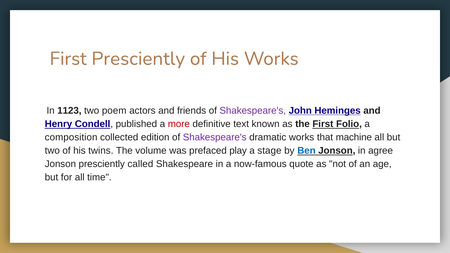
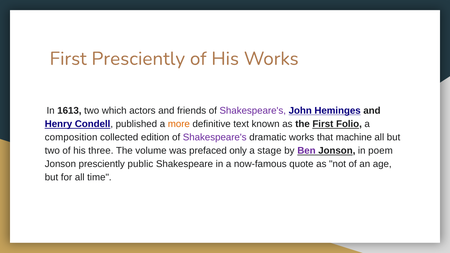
1123: 1123 -> 1613
poem: poem -> which
more colour: red -> orange
twins: twins -> three
play: play -> only
Ben colour: blue -> purple
agree: agree -> poem
called: called -> public
